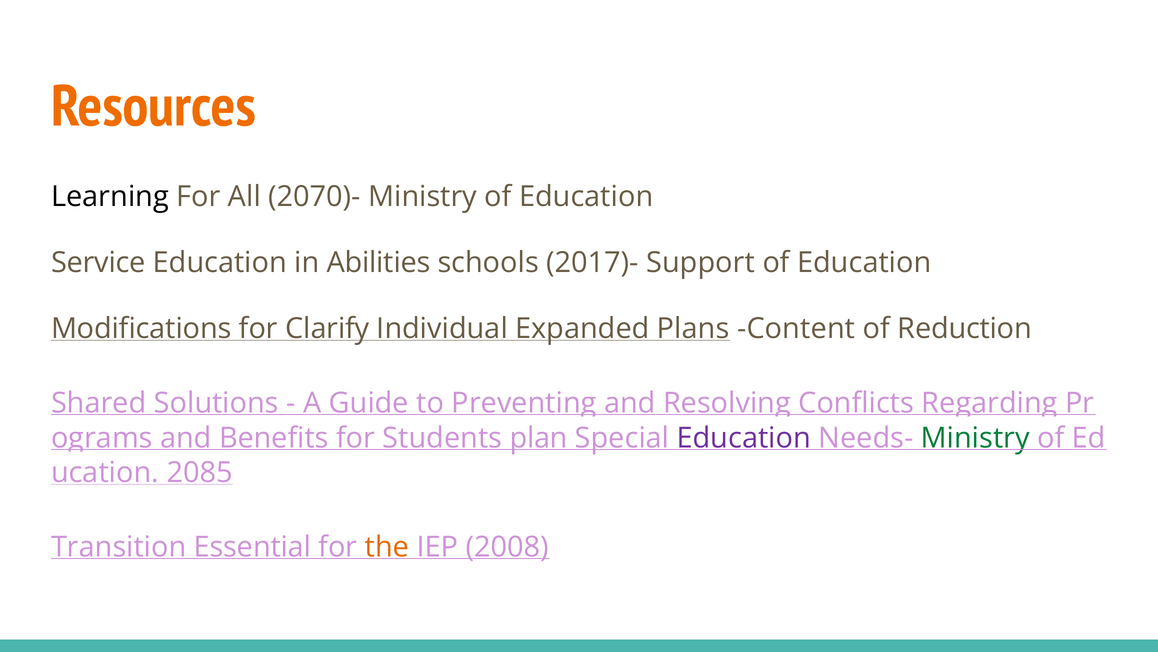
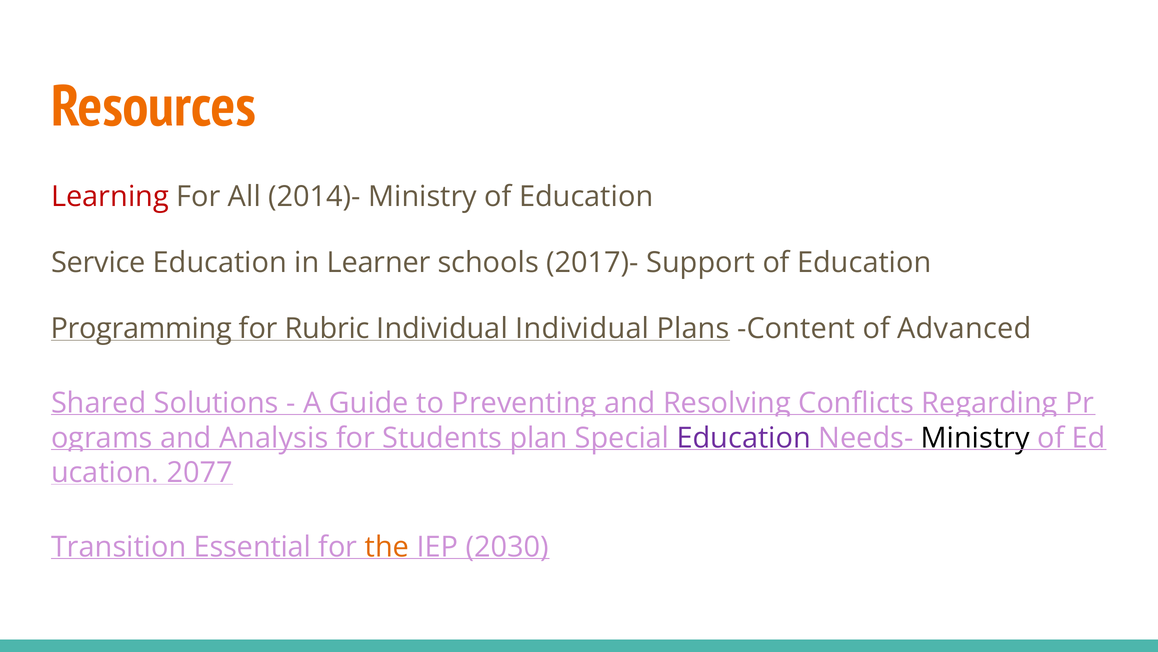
Learning colour: black -> red
2070)-: 2070)- -> 2014)-
Abilities: Abilities -> Learner
Modifications: Modifications -> Programming
Clarify: Clarify -> Rubric
Individual Expanded: Expanded -> Individual
Reduction: Reduction -> Advanced
Benefits: Benefits -> Analysis
Ministry at (975, 438) colour: green -> black
2085: 2085 -> 2077
2008: 2008 -> 2030
